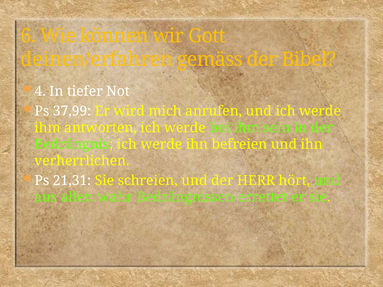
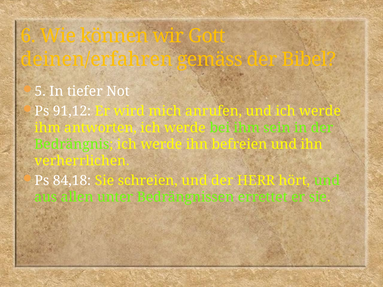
4: 4 -> 5
37,99: 37,99 -> 91,12
21,31: 21,31 -> 84,18
wahr: wahr -> unter
